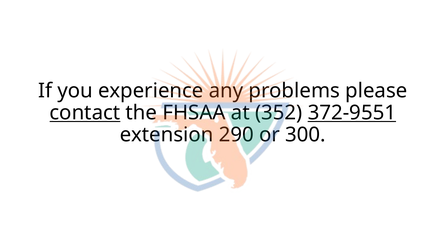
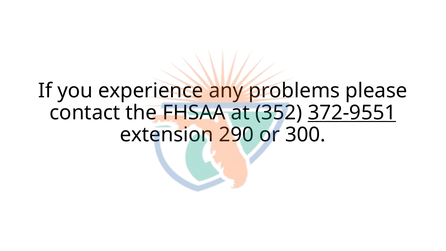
contact underline: present -> none
